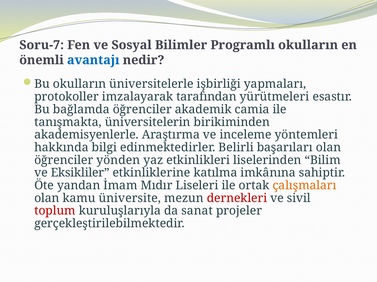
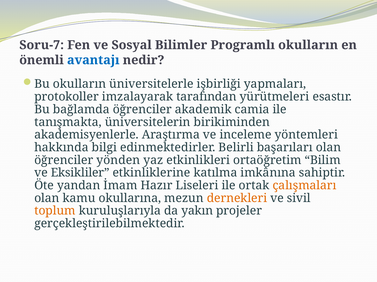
liselerinden: liselerinden -> ortaöğretim
Mıdır: Mıdır -> Hazır
üniversite: üniversite -> okullarına
dernekleri colour: red -> orange
toplum colour: red -> orange
sanat: sanat -> yakın
